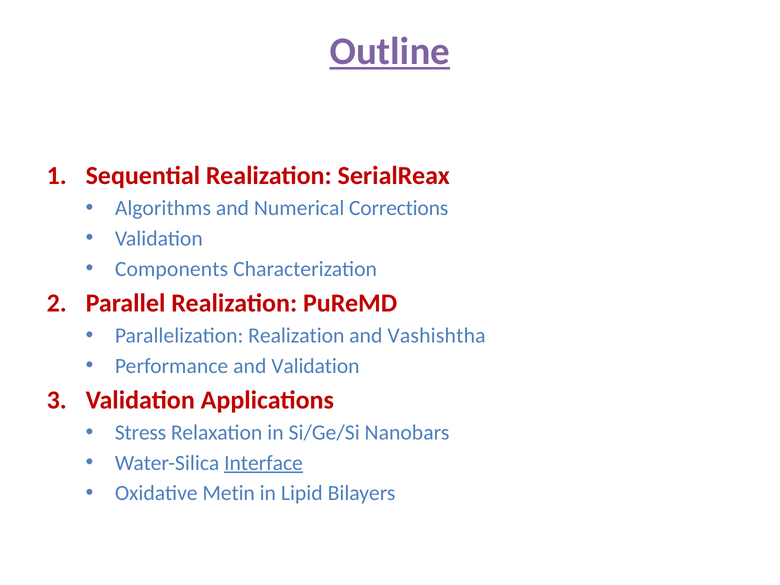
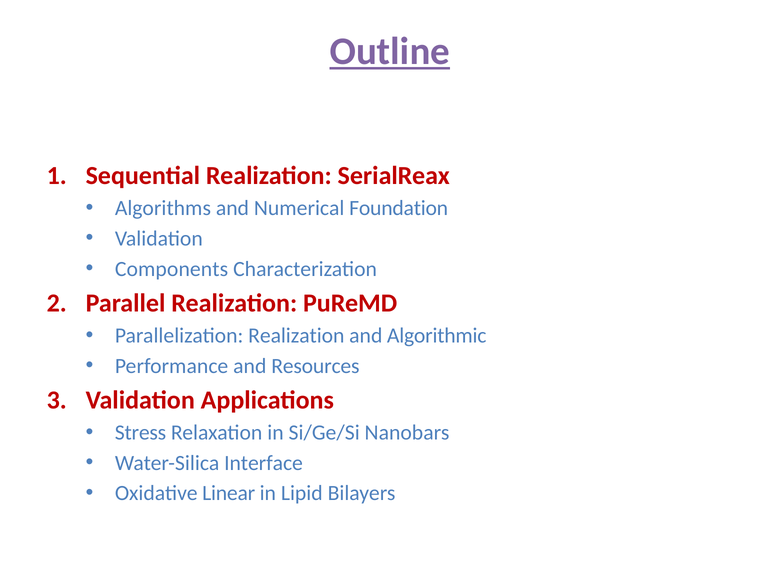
Corrections: Corrections -> Foundation
Vashishtha: Vashishtha -> Algorithmic
and Validation: Validation -> Resources
Interface underline: present -> none
Metin: Metin -> Linear
